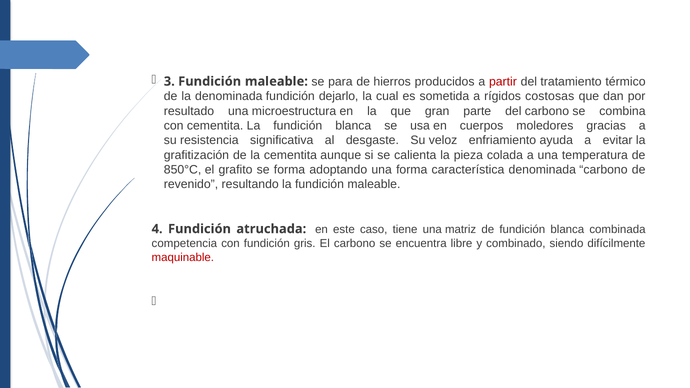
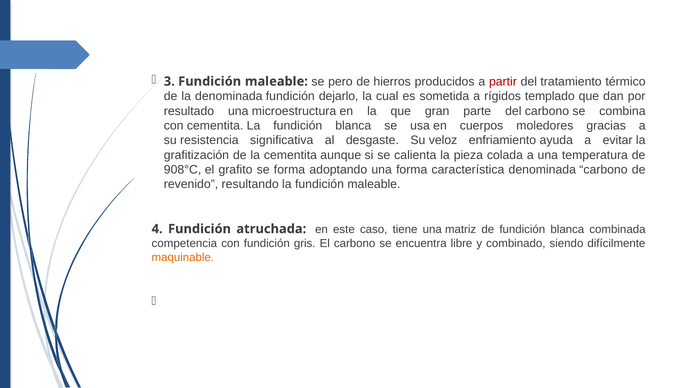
para: para -> pero
costosas: costosas -> templado
850°C: 850°C -> 908°C
maquinable colour: red -> orange
